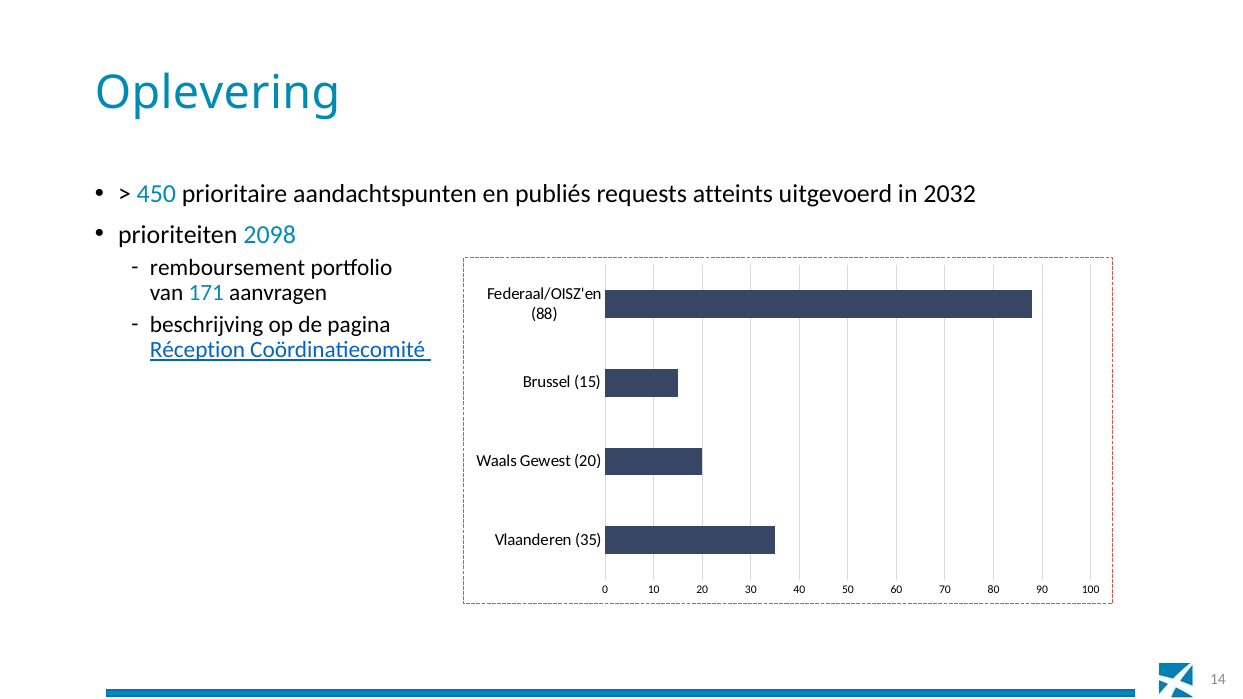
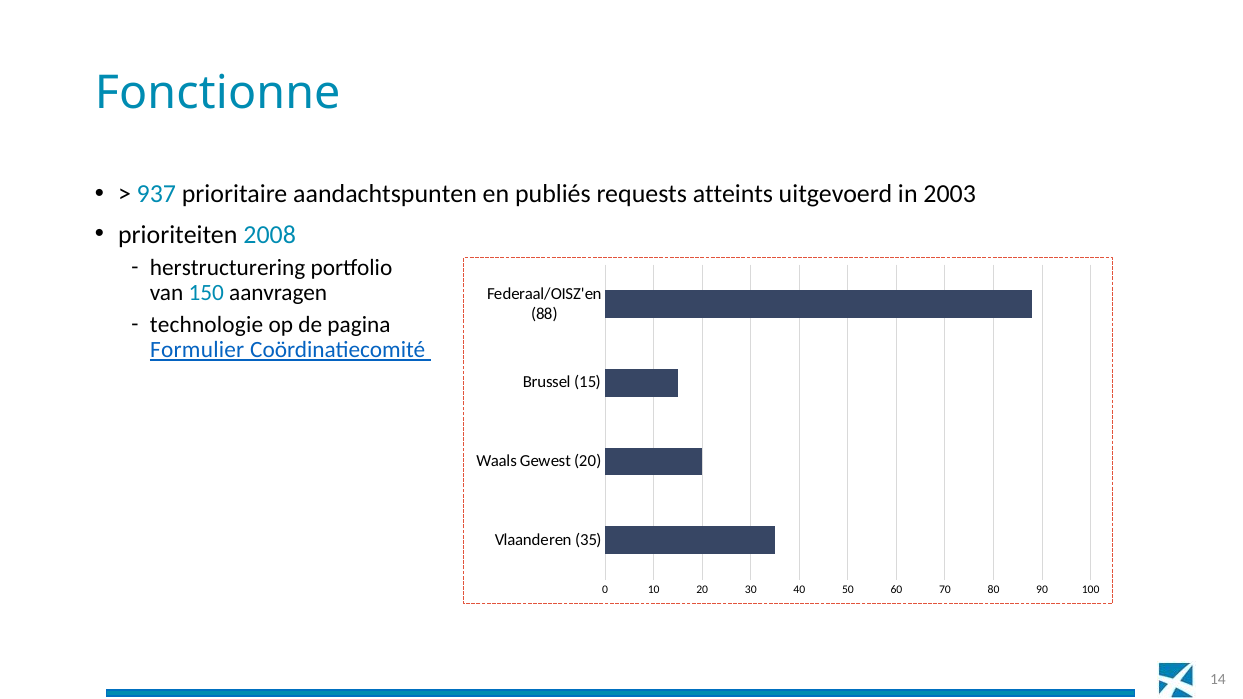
Oplevering: Oplevering -> Fonctionne
450: 450 -> 937
2032: 2032 -> 2003
2098: 2098 -> 2008
remboursement: remboursement -> herstructurering
171: 171 -> 150
beschrijving: beschrijving -> technologie
Réception: Réception -> Formulier
